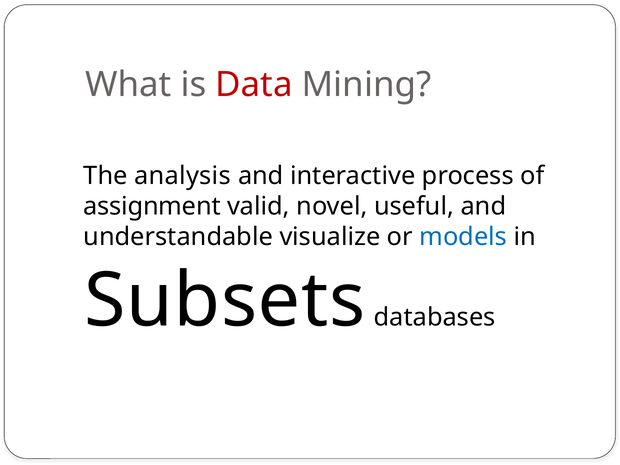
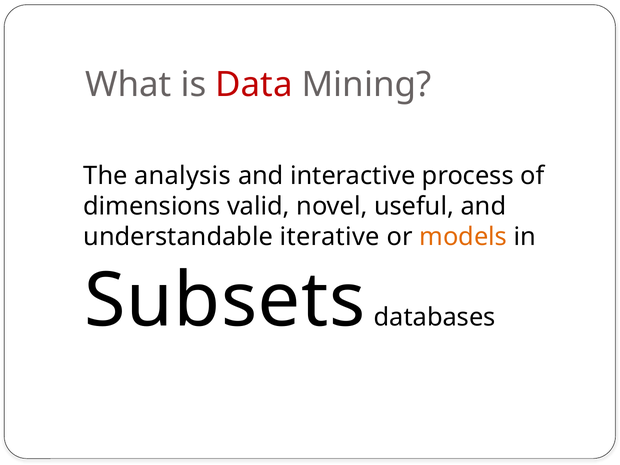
assignment: assignment -> dimensions
visualize: visualize -> iterative
models colour: blue -> orange
